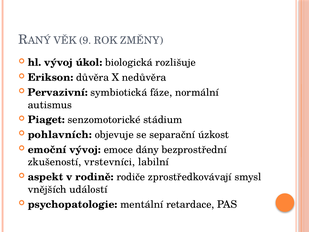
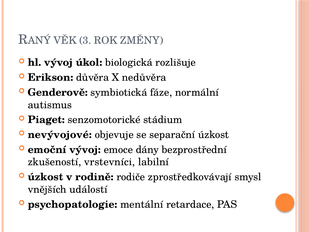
9: 9 -> 3
Pervazivní: Pervazivní -> Genderově
pohlavních: pohlavních -> nevývojové
aspekt at (46, 177): aspekt -> úzkost
